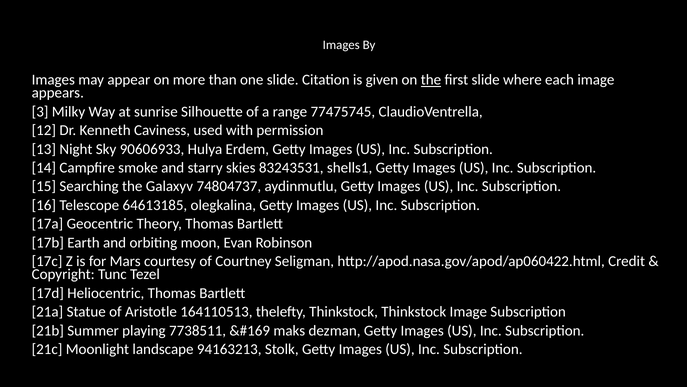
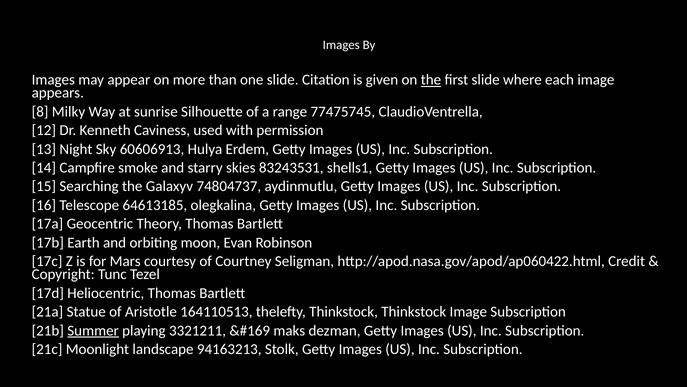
3: 3 -> 8
90606933: 90606933 -> 60606913
Summer underline: none -> present
7738511: 7738511 -> 3321211
